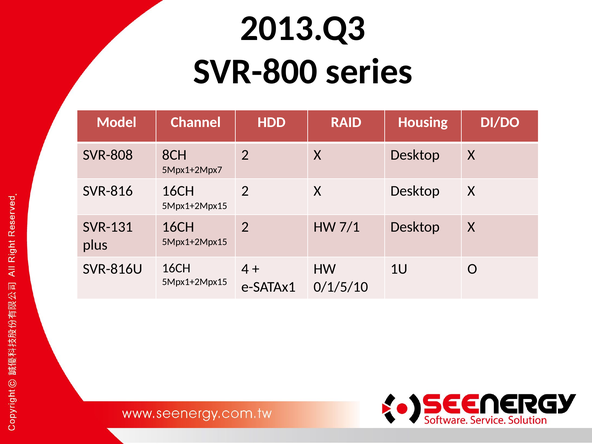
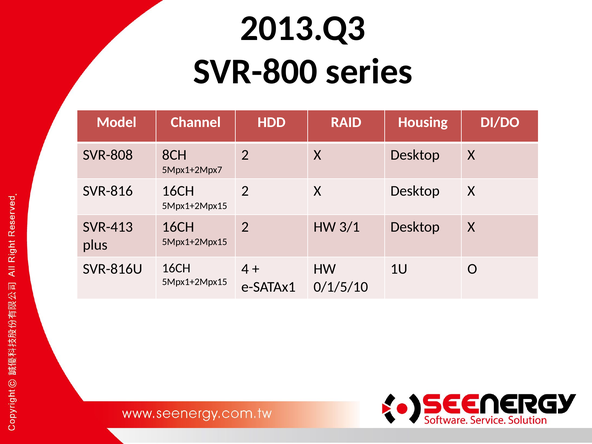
SVR-131: SVR-131 -> SVR-413
7/1: 7/1 -> 3/1
